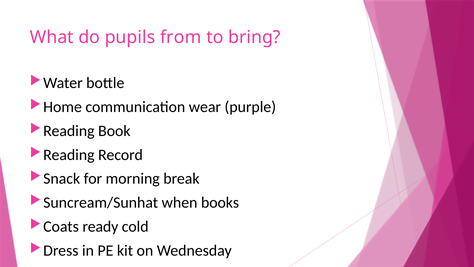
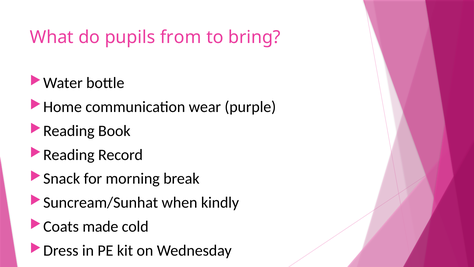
books: books -> kindly
ready: ready -> made
